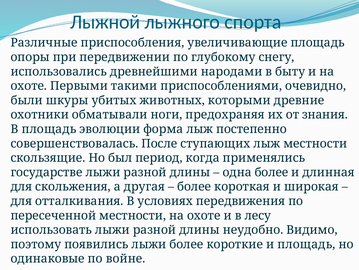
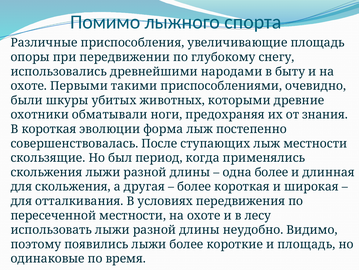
Лыжной: Лыжной -> Помимо
В площадь: площадь -> короткая
государстве at (47, 172): государстве -> скольжения
войне: войне -> время
